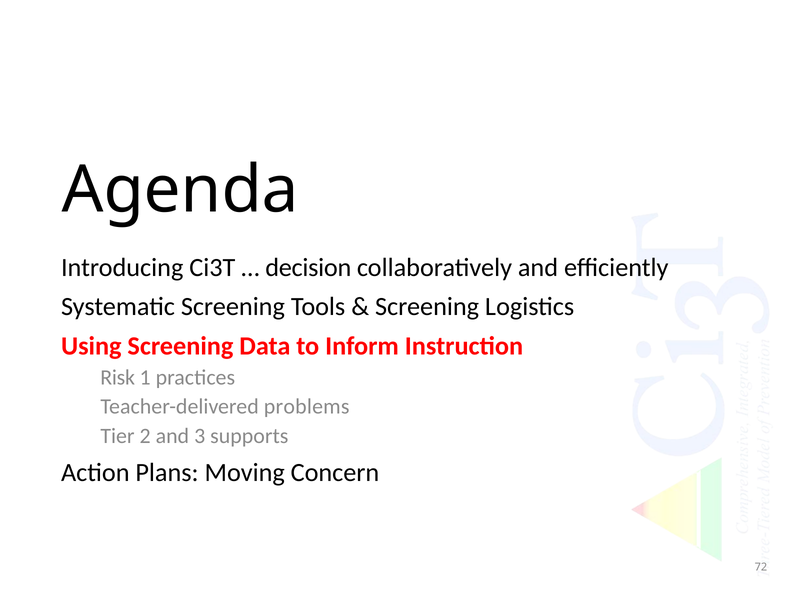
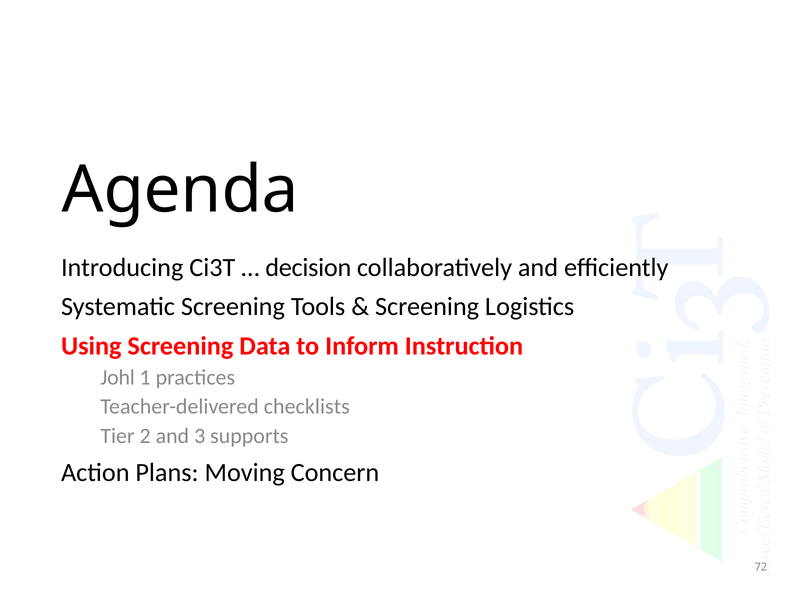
Risk: Risk -> Johl
problems: problems -> checklists
